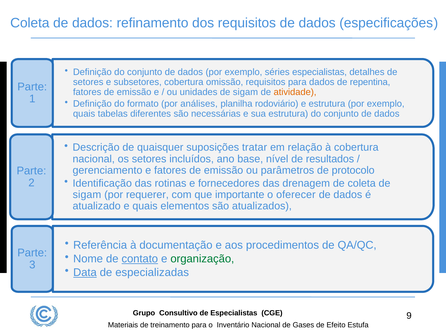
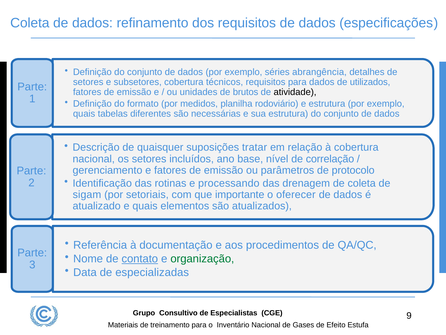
séries especialistas: especialistas -> abrangência
omissão: omissão -> técnicos
repentina: repentina -> utilizados
unidades de sigam: sigam -> brutos
atividade colour: orange -> black
análises: análises -> medidos
resultados: resultados -> correlação
fornecedores: fornecedores -> processando
requerer: requerer -> setoriais
Data underline: present -> none
